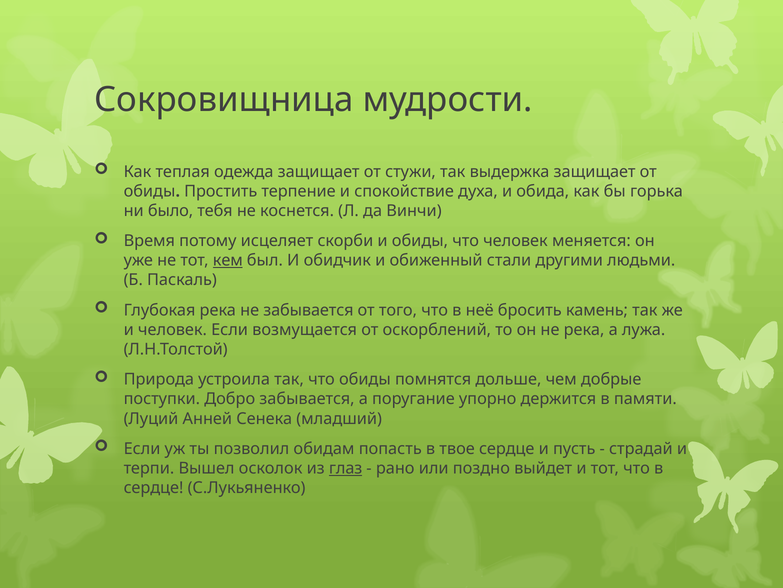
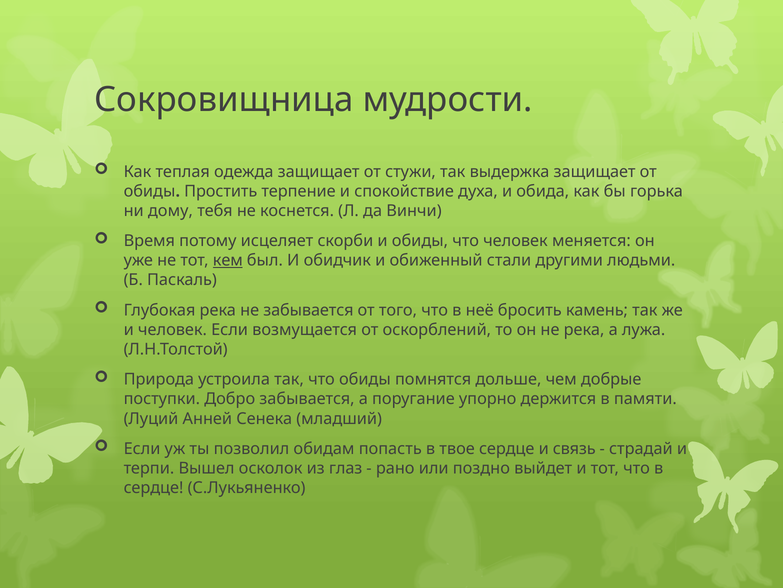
было: было -> дому
пусть: пусть -> связь
глаз underline: present -> none
